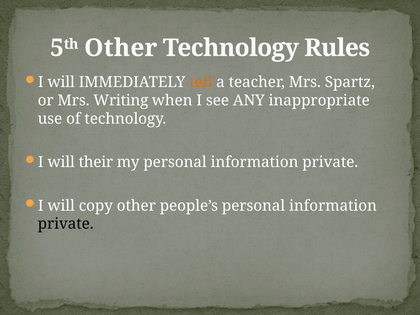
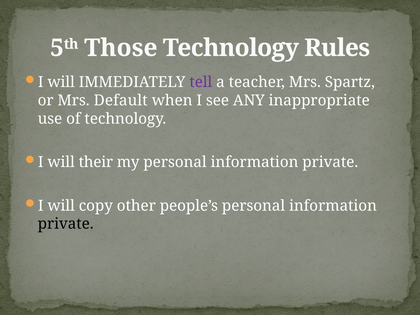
5th Other: Other -> Those
tell colour: orange -> purple
Writing: Writing -> Default
